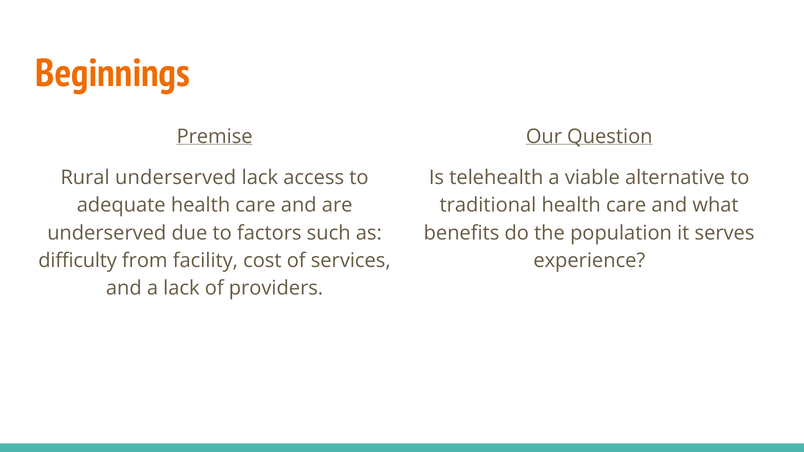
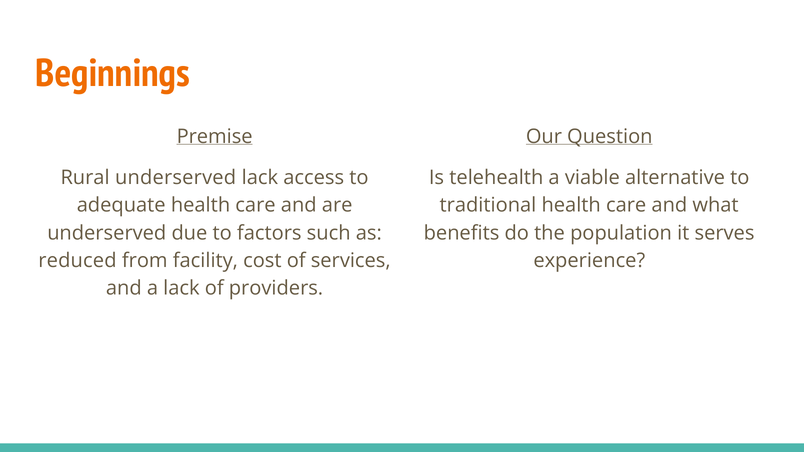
difficulty: difficulty -> reduced
